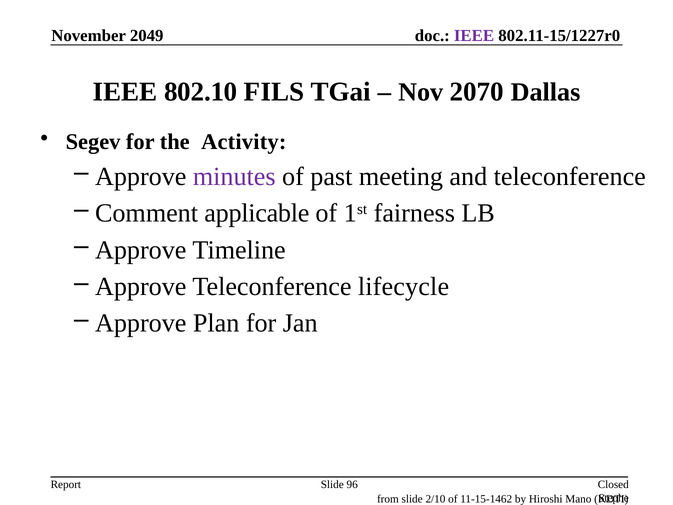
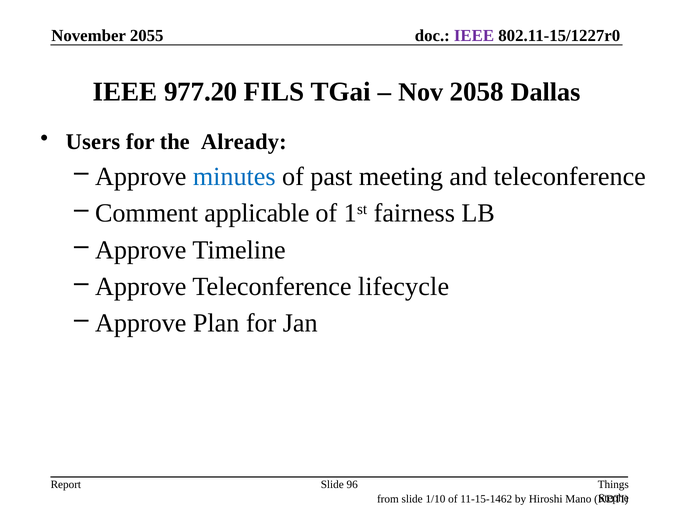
2049: 2049 -> 2055
802.10: 802.10 -> 977.20
2070: 2070 -> 2058
Segev: Segev -> Users
Activity: Activity -> Already
minutes colour: purple -> blue
Closed: Closed -> Things
2/10: 2/10 -> 1/10
